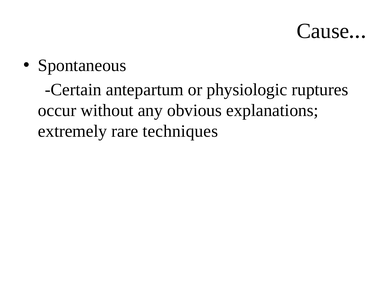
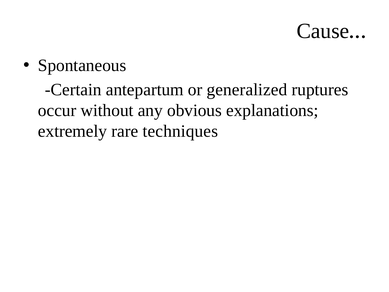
physiologic: physiologic -> generalized
